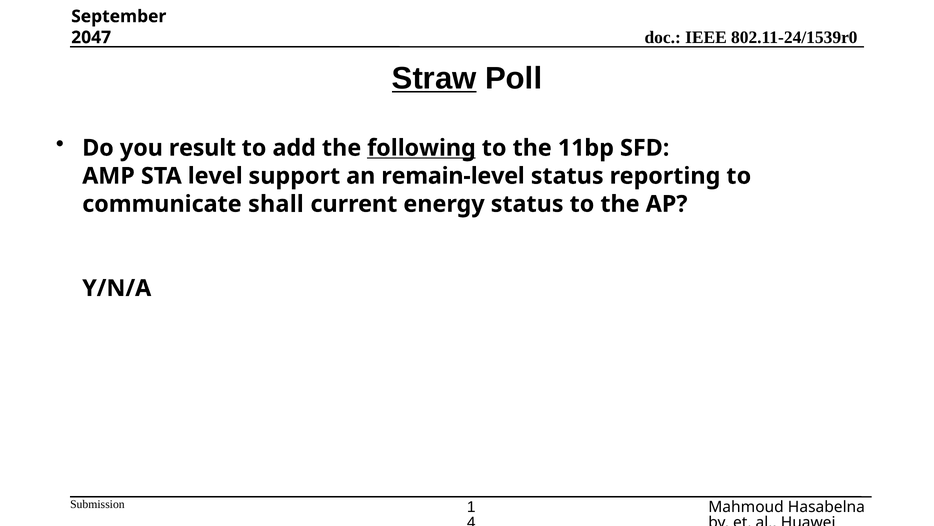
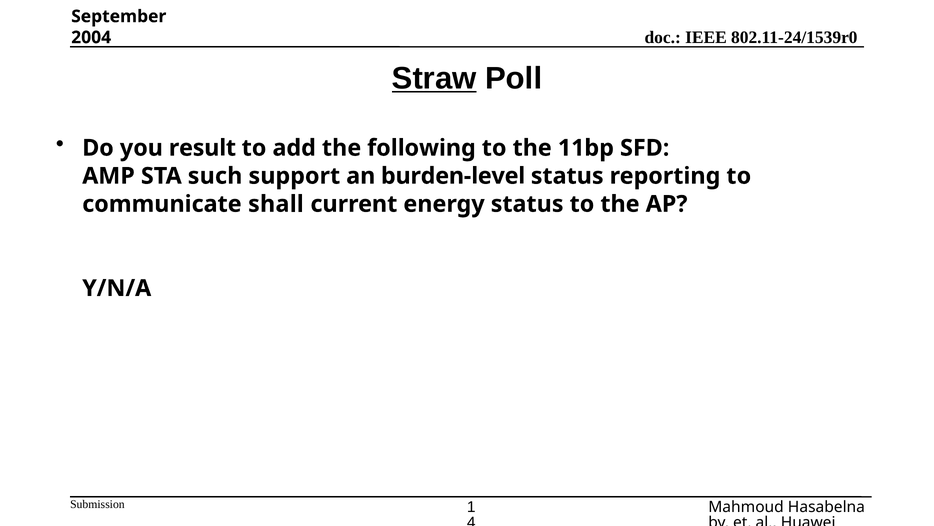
2047: 2047 -> 2004
following underline: present -> none
level: level -> such
remain-level: remain-level -> burden-level
